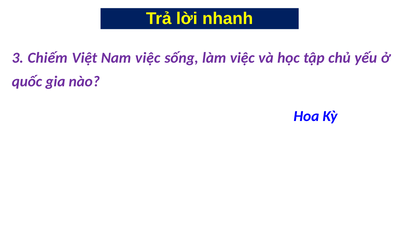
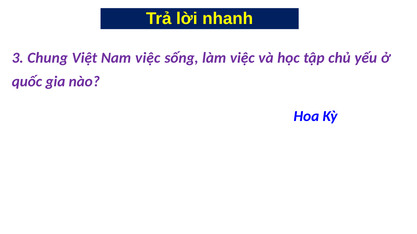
Chiếm: Chiếm -> Chung
